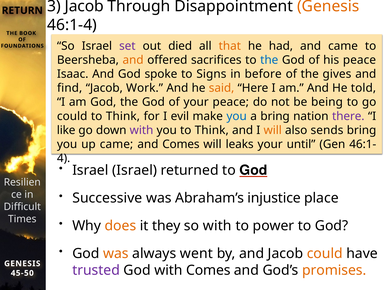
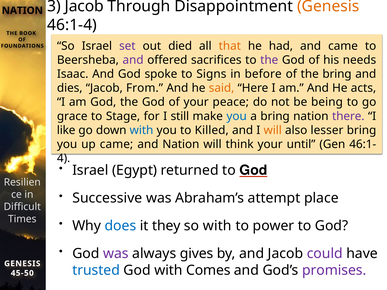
RETURN at (22, 11): RETURN -> NATION
and at (133, 60) colour: orange -> purple
the at (269, 60) colour: blue -> purple
his peace: peace -> needs
the gives: gives -> bring
find: find -> dies
Work: Work -> From
told: told -> acts
could at (72, 116): could -> grace
Think at (123, 116): Think -> Stage
evil: evil -> still
with at (142, 130) colour: purple -> blue
you to Think: Think -> Killed
sends: sends -> lesser
and Comes: Comes -> Nation
leaks: leaks -> think
Israel Israel: Israel -> Egypt
injustice: injustice -> attempt
does colour: orange -> blue
was at (116, 254) colour: orange -> purple
went: went -> gives
could at (325, 254) colour: orange -> purple
trusted colour: purple -> blue
promises colour: orange -> purple
